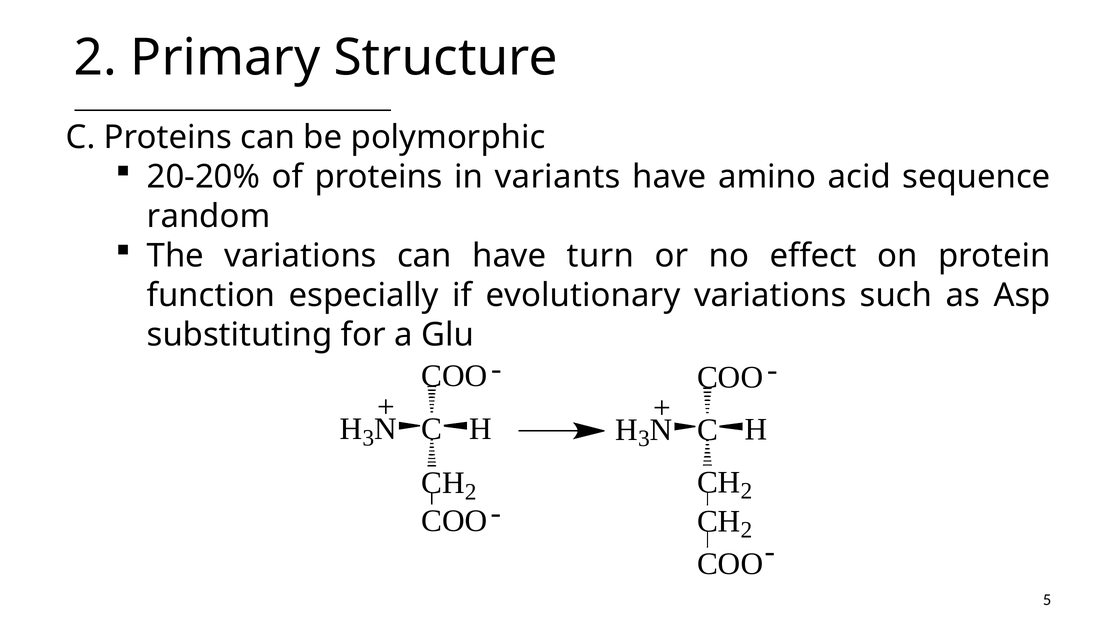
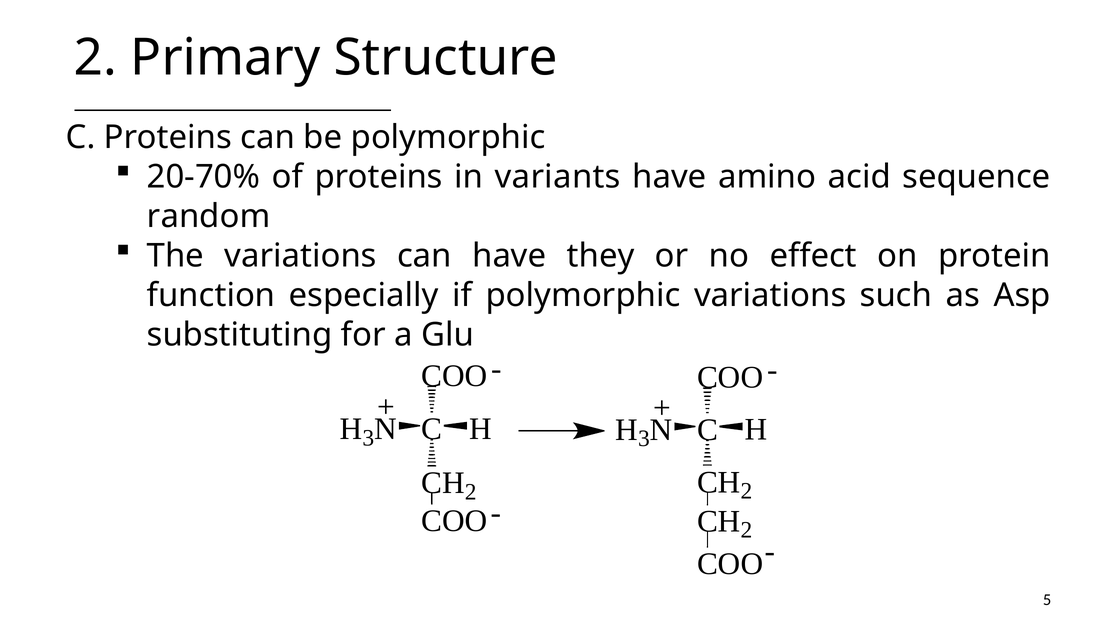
20-20%: 20-20% -> 20-70%
turn: turn -> they
if evolutionary: evolutionary -> polymorphic
